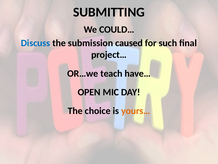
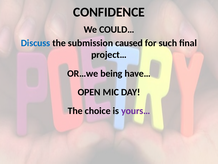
SUBMITTING: SUBMITTING -> CONFIDENCE
teach: teach -> being
yours… colour: orange -> purple
